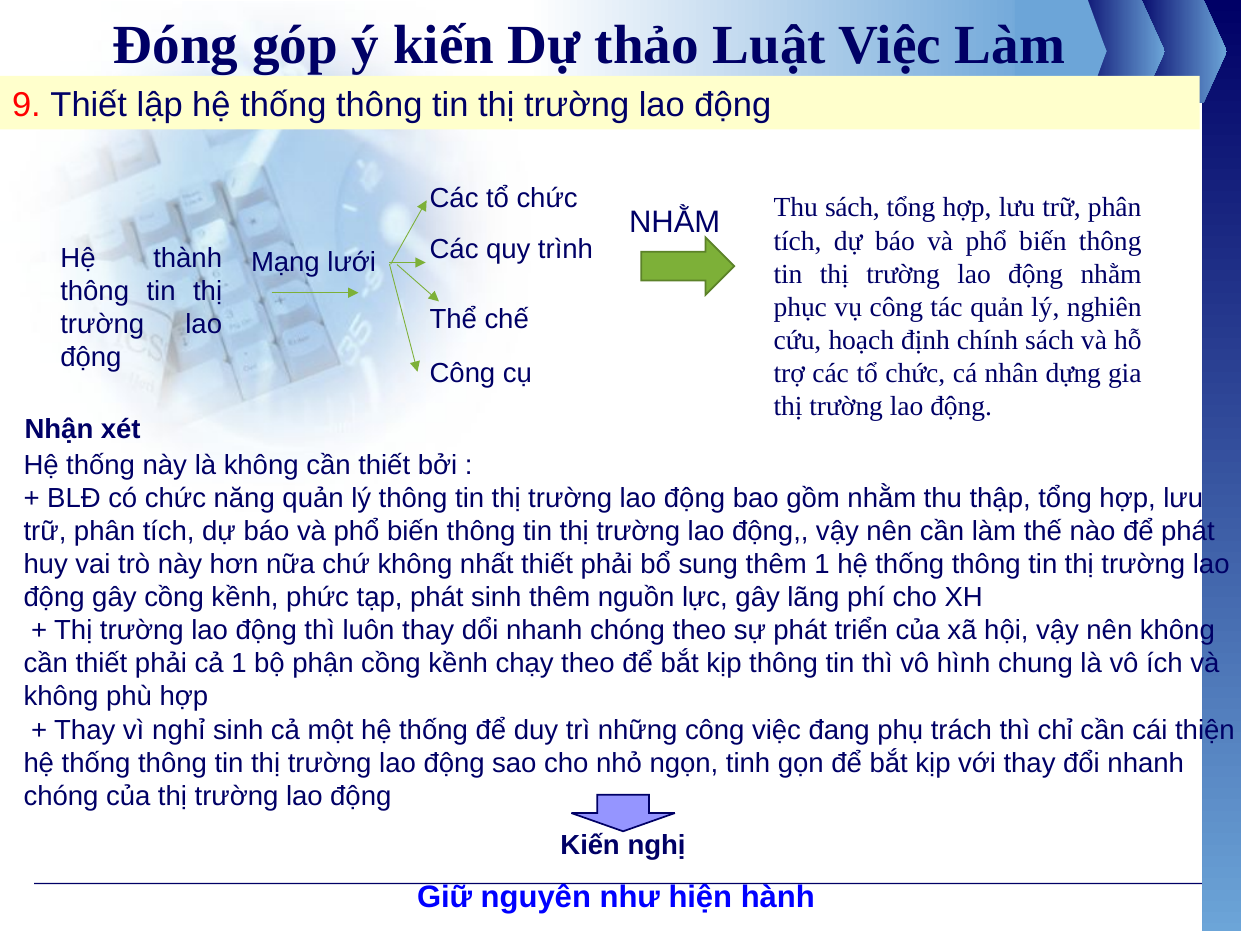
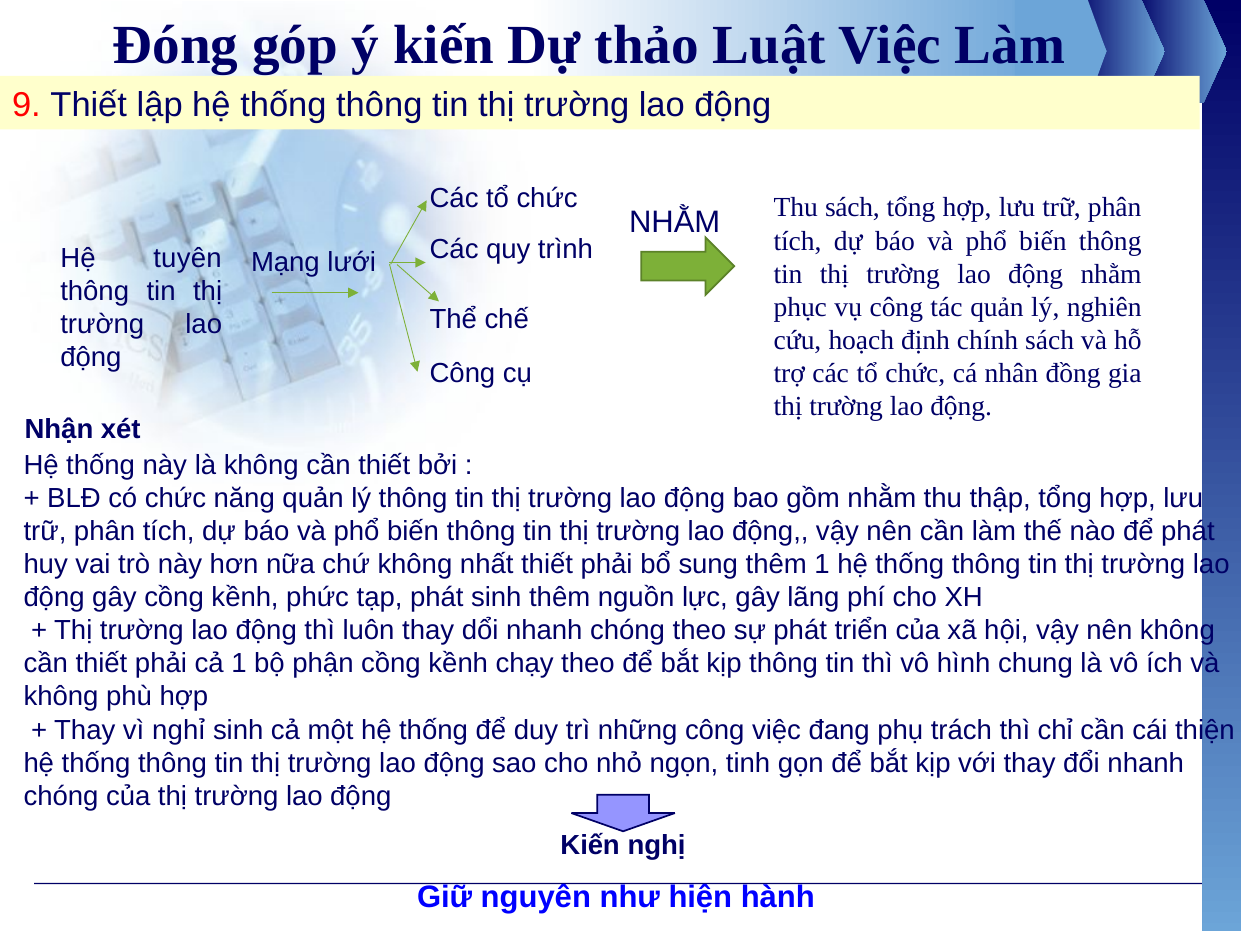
thành: thành -> tuyên
dựng: dựng -> đồng
